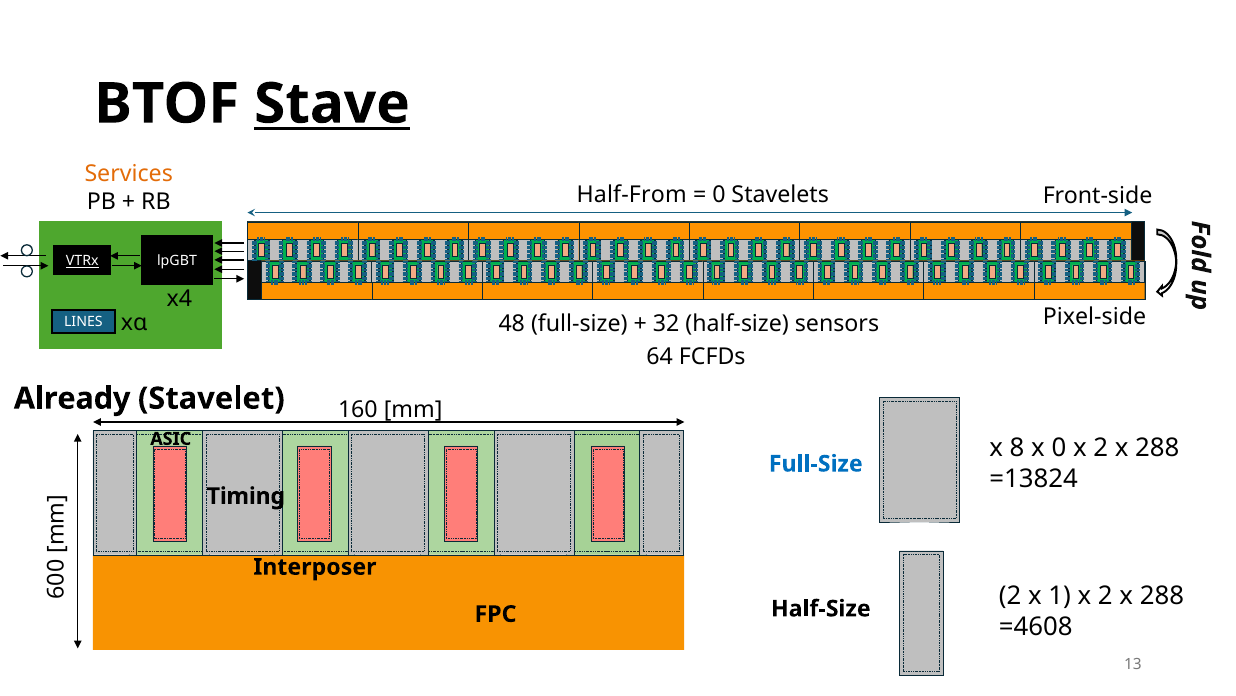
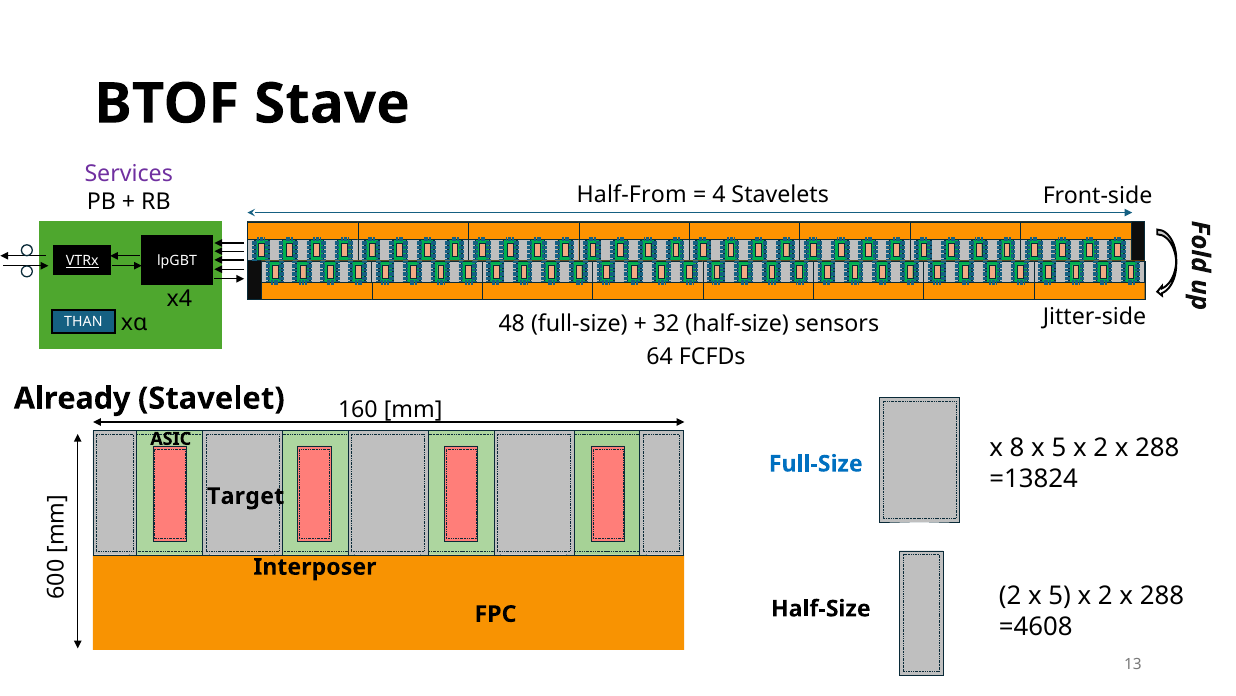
Stave underline: present -> none
Services colour: orange -> purple
0 at (719, 195): 0 -> 4
Pixel-side: Pixel-side -> Jitter-side
LINES: LINES -> THAN
8 x 0: 0 -> 5
Timing: Timing -> Target
2 x 1: 1 -> 5
